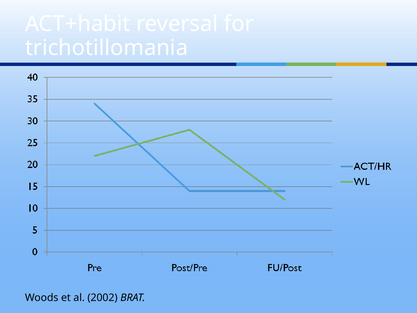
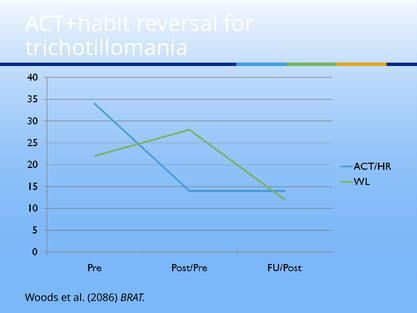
2002: 2002 -> 2086
